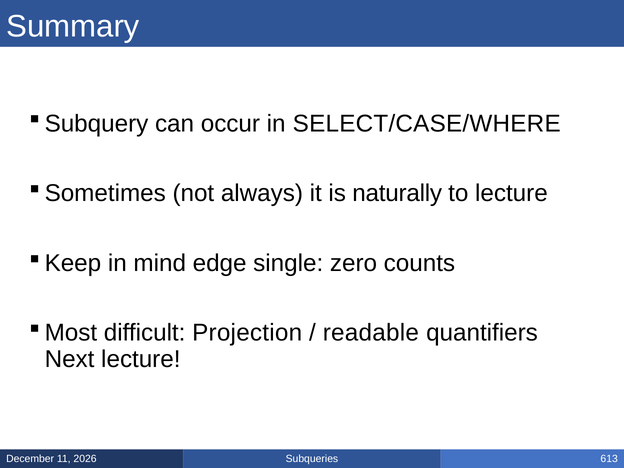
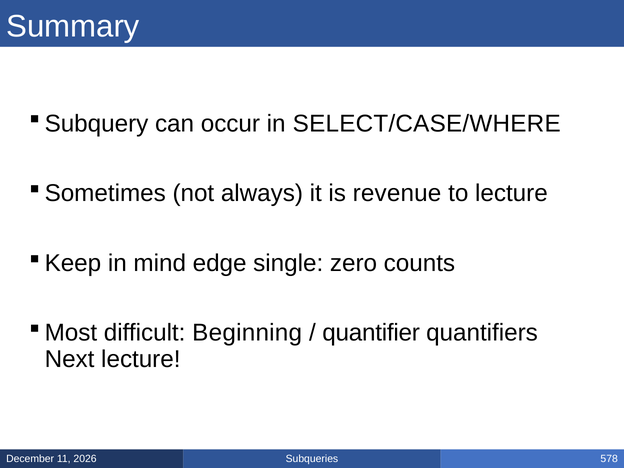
naturally: naturally -> revenue
Projection: Projection -> Beginning
readable: readable -> quantifier
613: 613 -> 578
